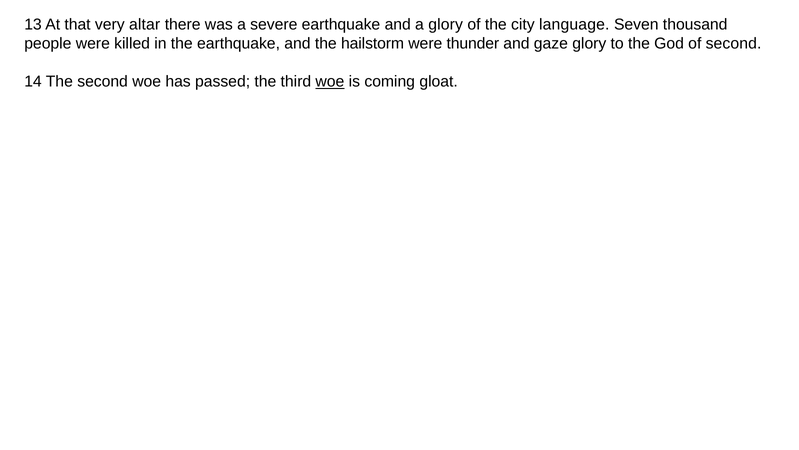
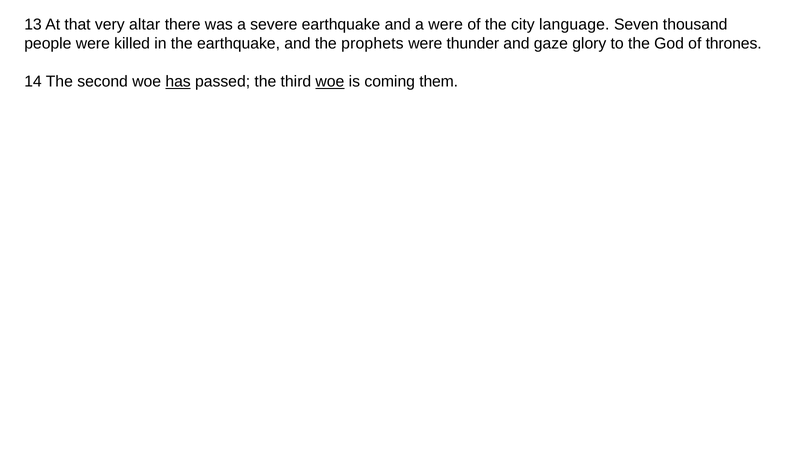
a glory: glory -> were
hailstorm: hailstorm -> prophets
of second: second -> thrones
has underline: none -> present
gloat: gloat -> them
